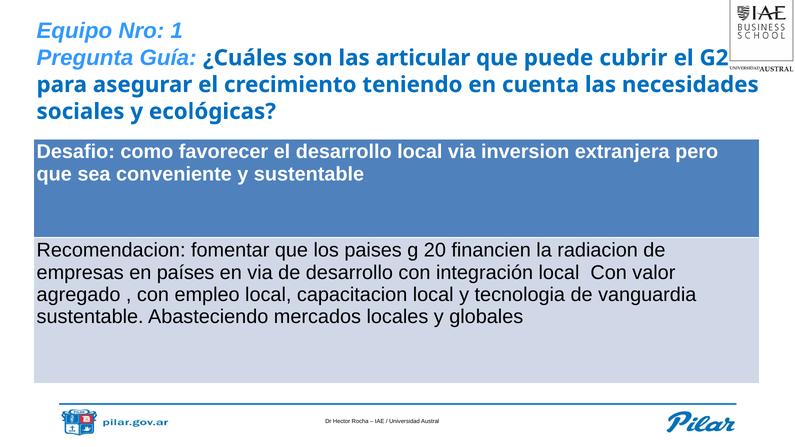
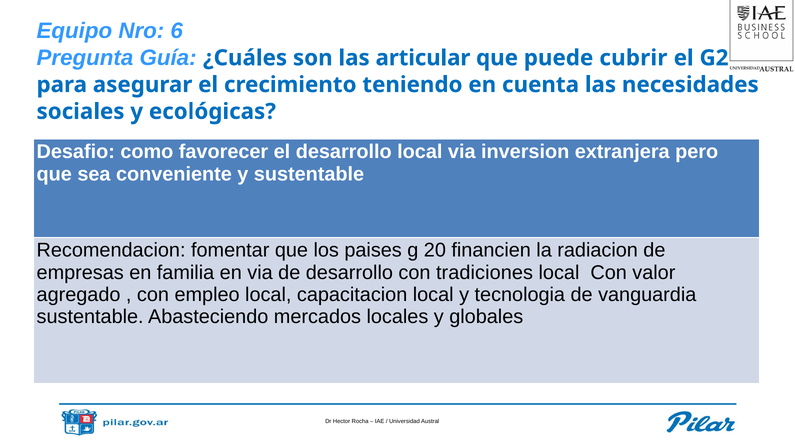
1: 1 -> 6
países: países -> familia
integración: integración -> tradiciones
